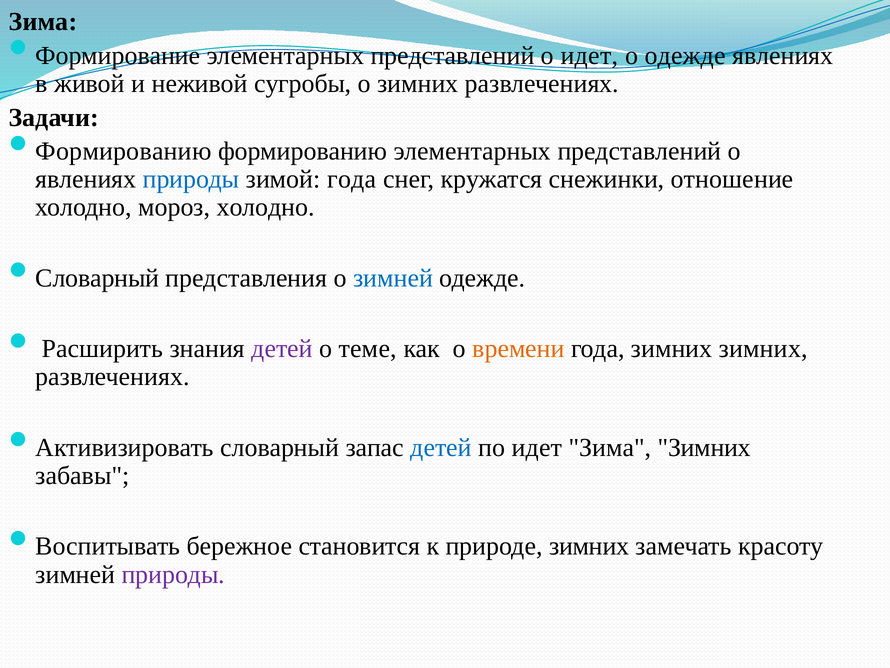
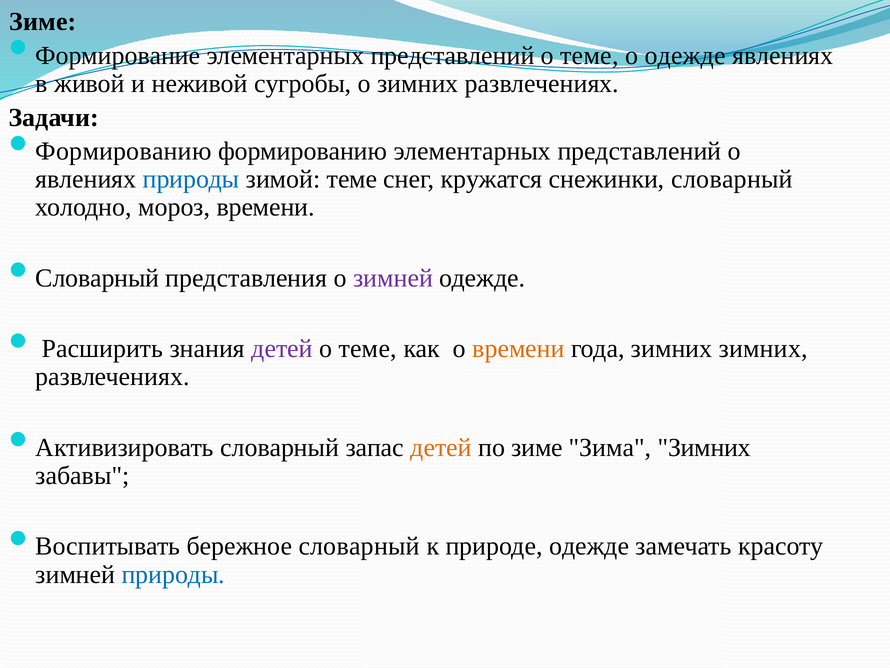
Зима at (43, 22): Зима -> Зиме
представлений о идет: идет -> теме
зимой года: года -> теме
снежинки отношение: отношение -> словарный
мороз холодно: холодно -> времени
зимней at (393, 278) colour: blue -> purple
детей at (441, 447) colour: blue -> orange
по идет: идет -> зиме
бережное становится: становится -> словарный
природе зимних: зимних -> одежде
природы at (173, 574) colour: purple -> blue
